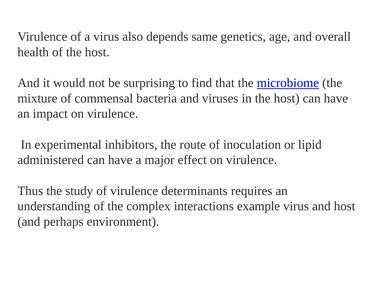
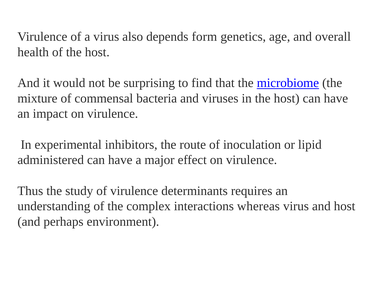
same: same -> form
example: example -> whereas
